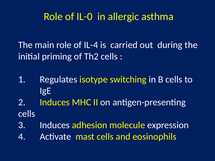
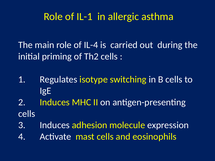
IL-0: IL-0 -> IL-1
